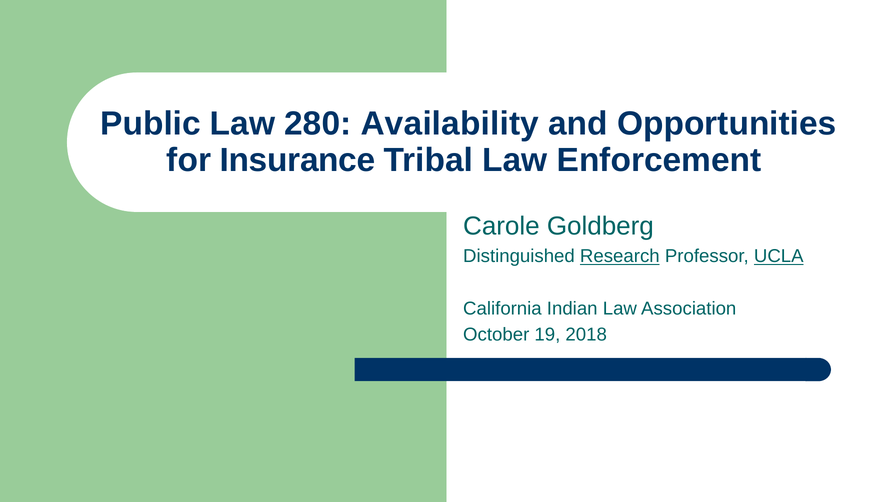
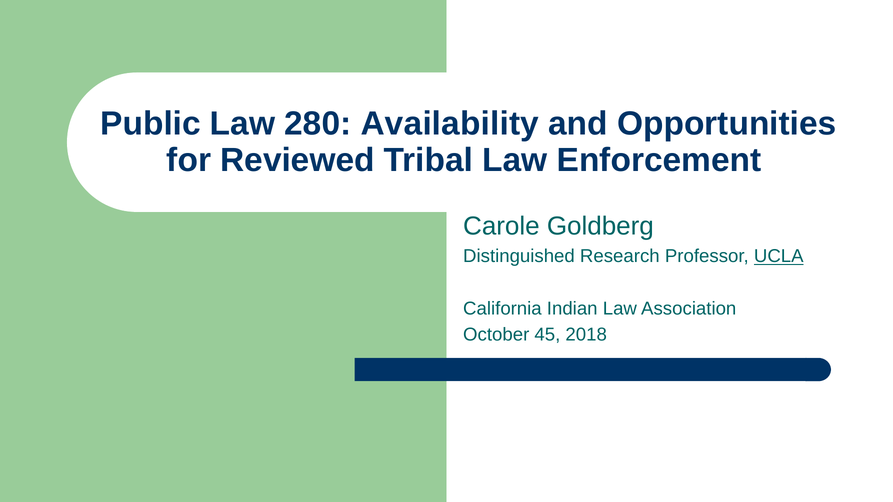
Insurance: Insurance -> Reviewed
Research underline: present -> none
19: 19 -> 45
